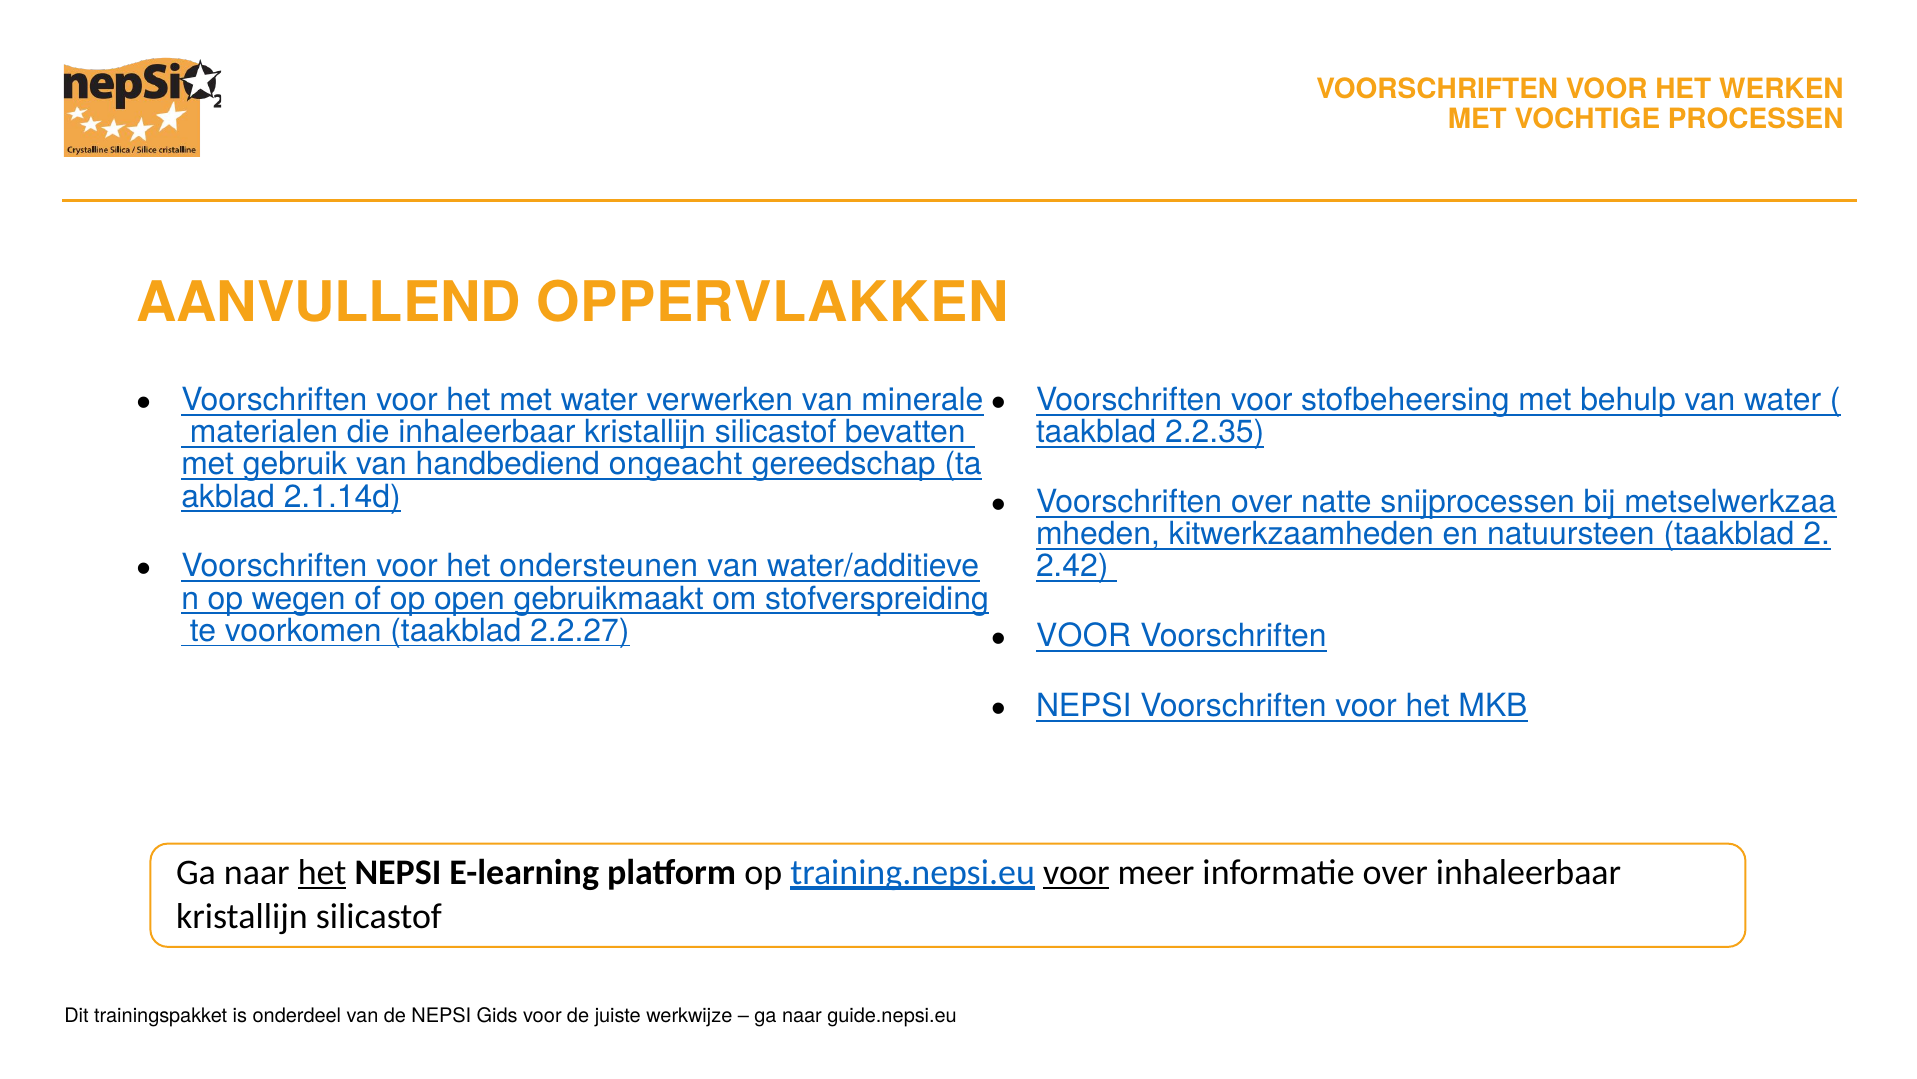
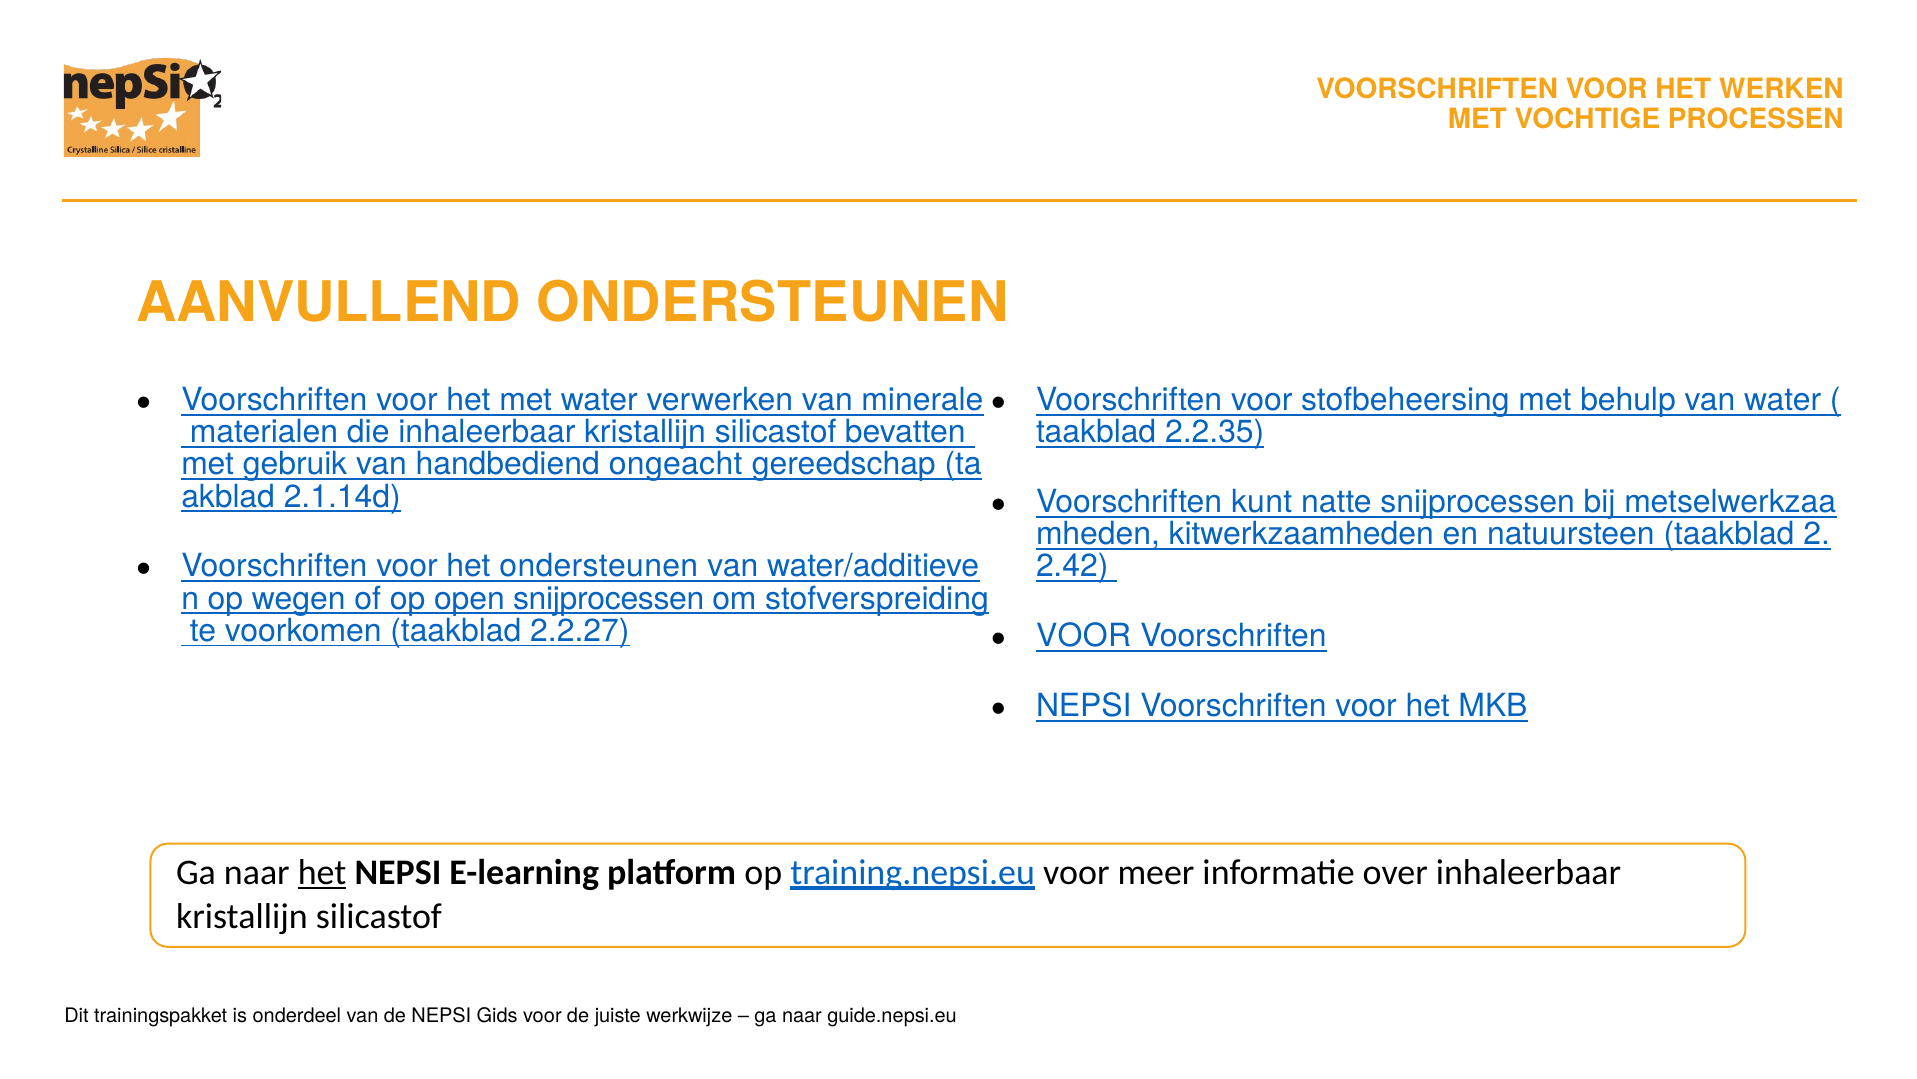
AANVULLEND OPPERVLAKKEN: OPPERVLAKKEN -> ONDERSTEUNEN
Voorschriften over: over -> kunt
open gebruikmaakt: gebruikmaakt -> snijprocessen
voor at (1076, 872) underline: present -> none
